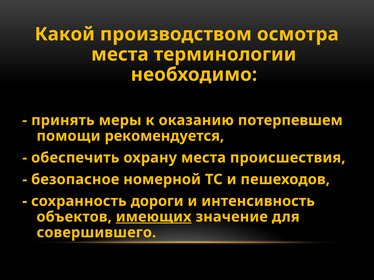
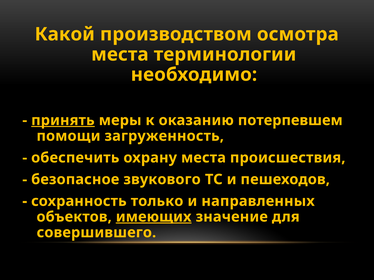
принять underline: none -> present
рекомендуется: рекомендуется -> загруженность
номерной: номерной -> звукового
дороги: дороги -> только
интенсивность: интенсивность -> направленных
